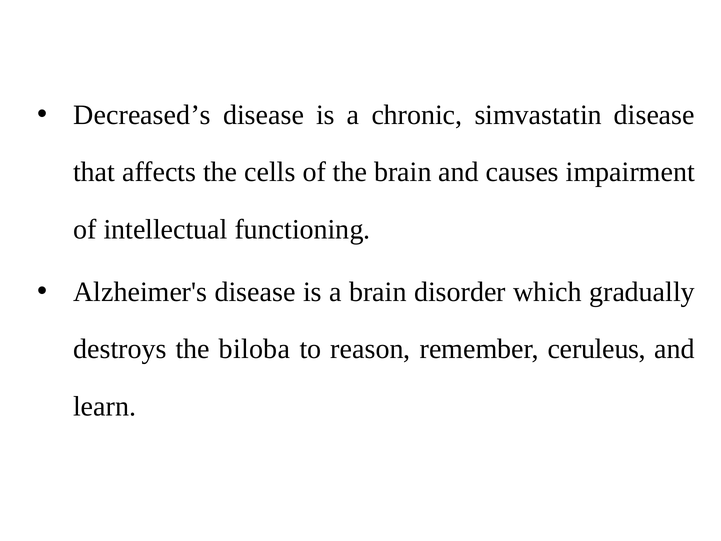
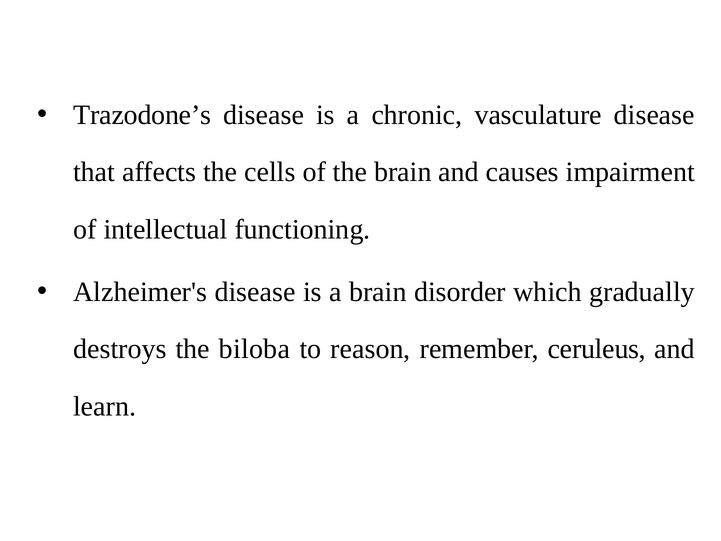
Decreased’s: Decreased’s -> Trazodone’s
simvastatin: simvastatin -> vasculature
